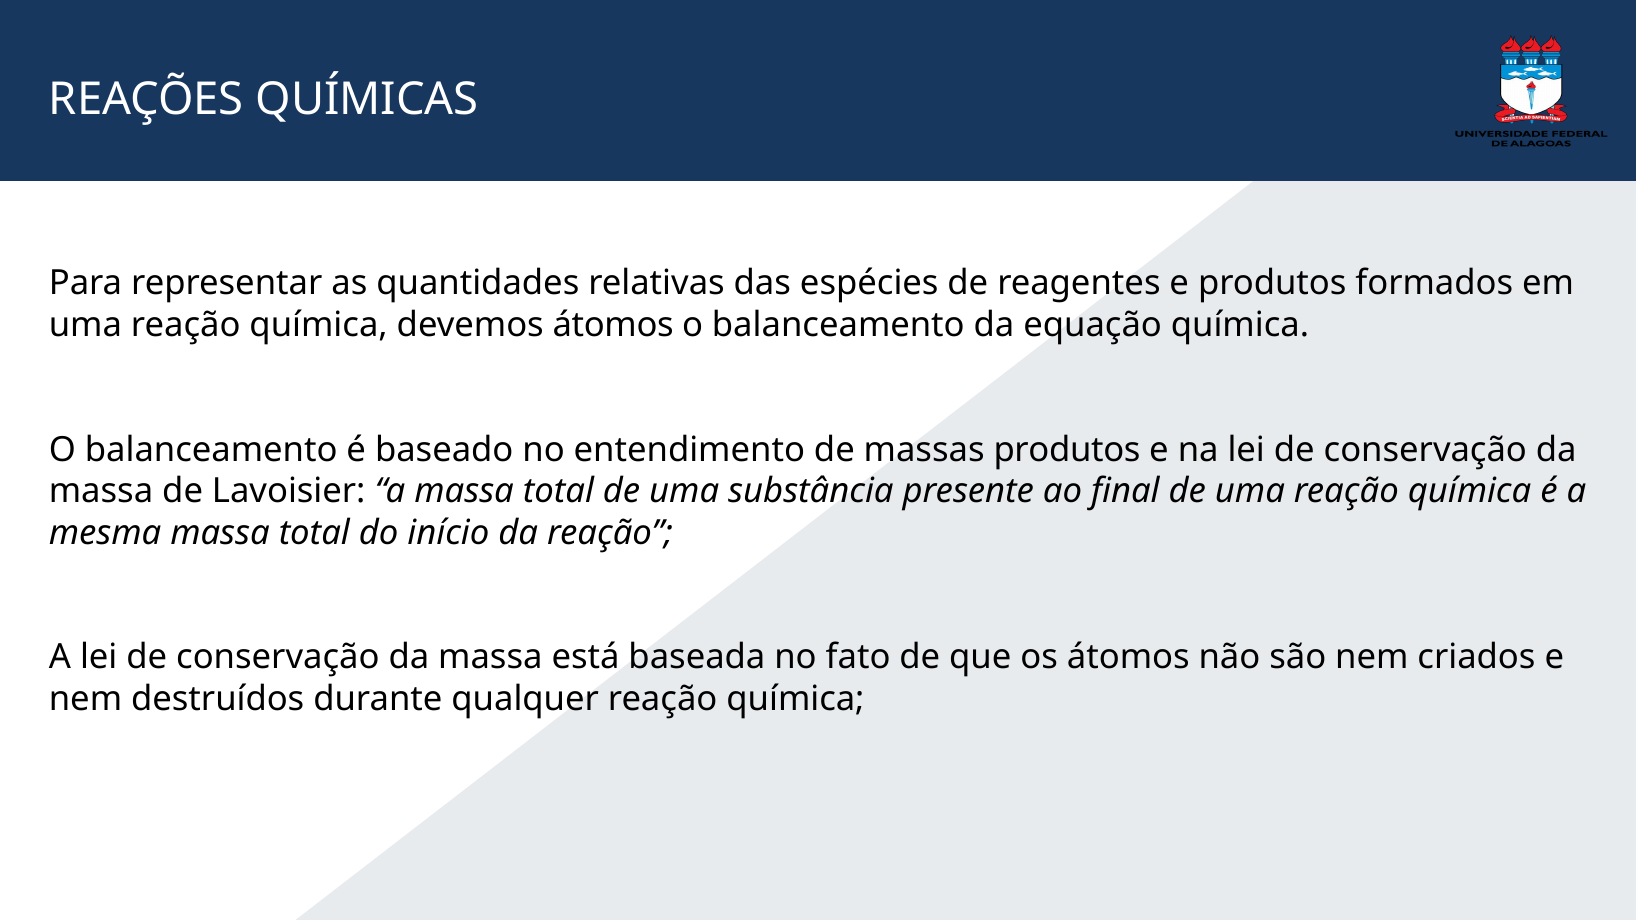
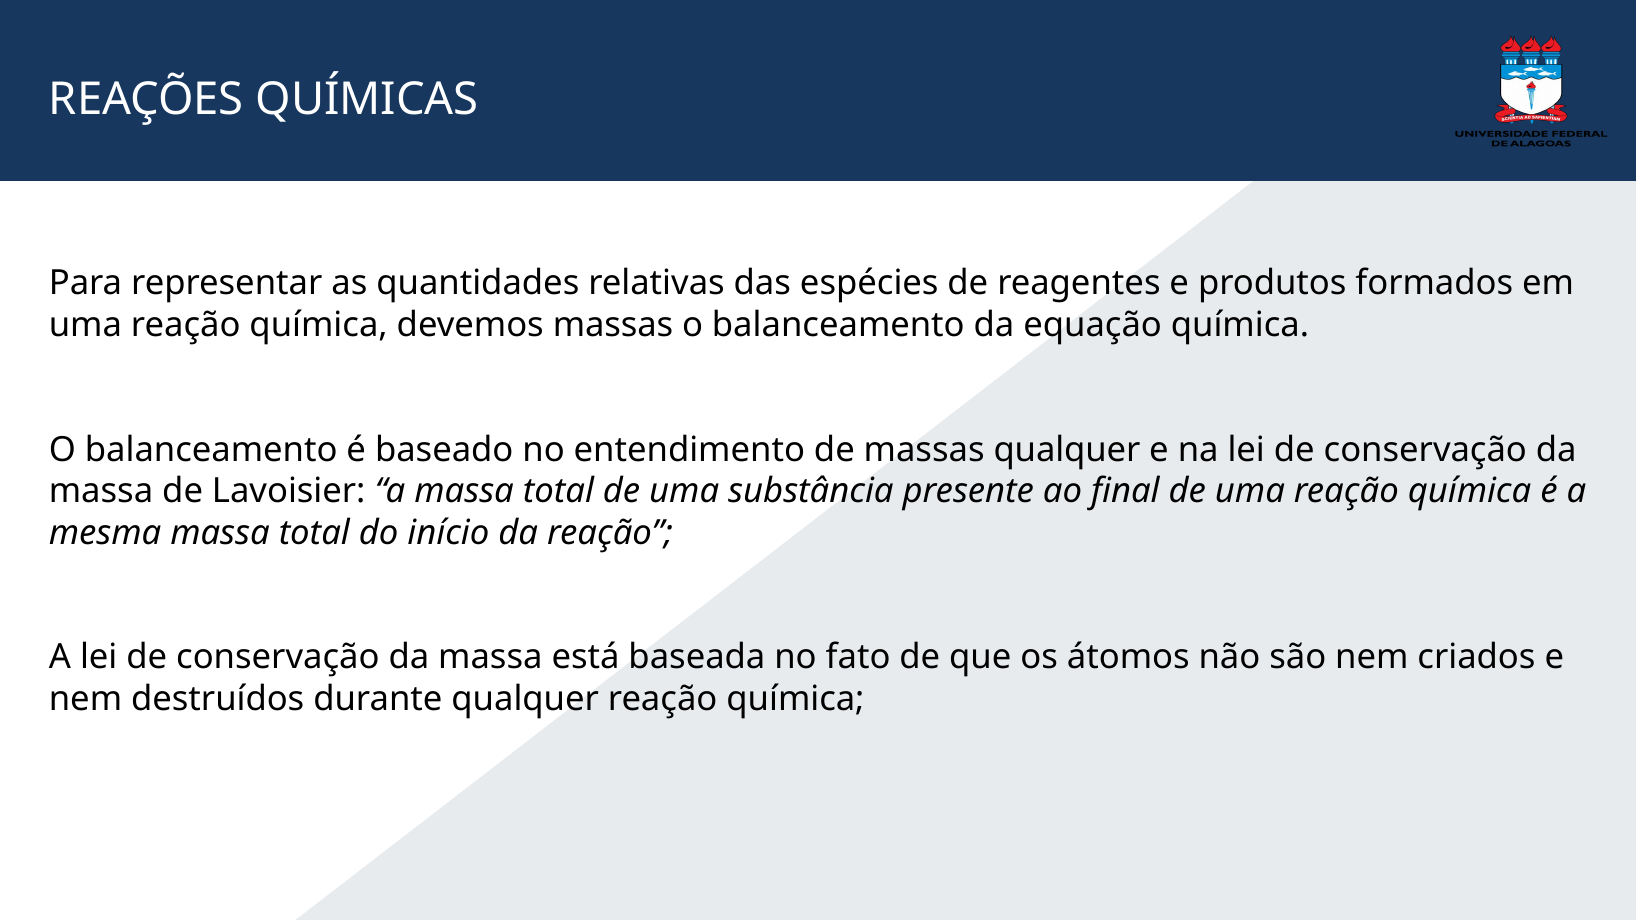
devemos átomos: átomos -> massas
massas produtos: produtos -> qualquer
